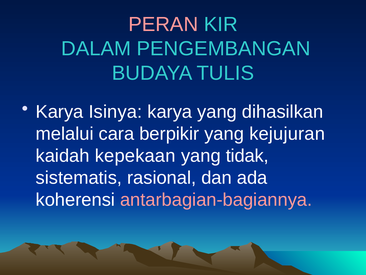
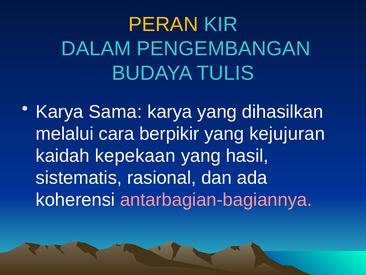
PERAN colour: pink -> yellow
Isinya: Isinya -> Sama
tidak: tidak -> hasil
